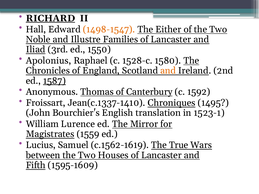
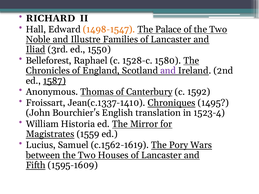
RICHARD underline: present -> none
Either: Either -> Palace
Apolonius: Apolonius -> Belleforest
and at (168, 71) colour: orange -> purple
1523-1: 1523-1 -> 1523-4
Lurence: Lurence -> Historia
True: True -> Pory
